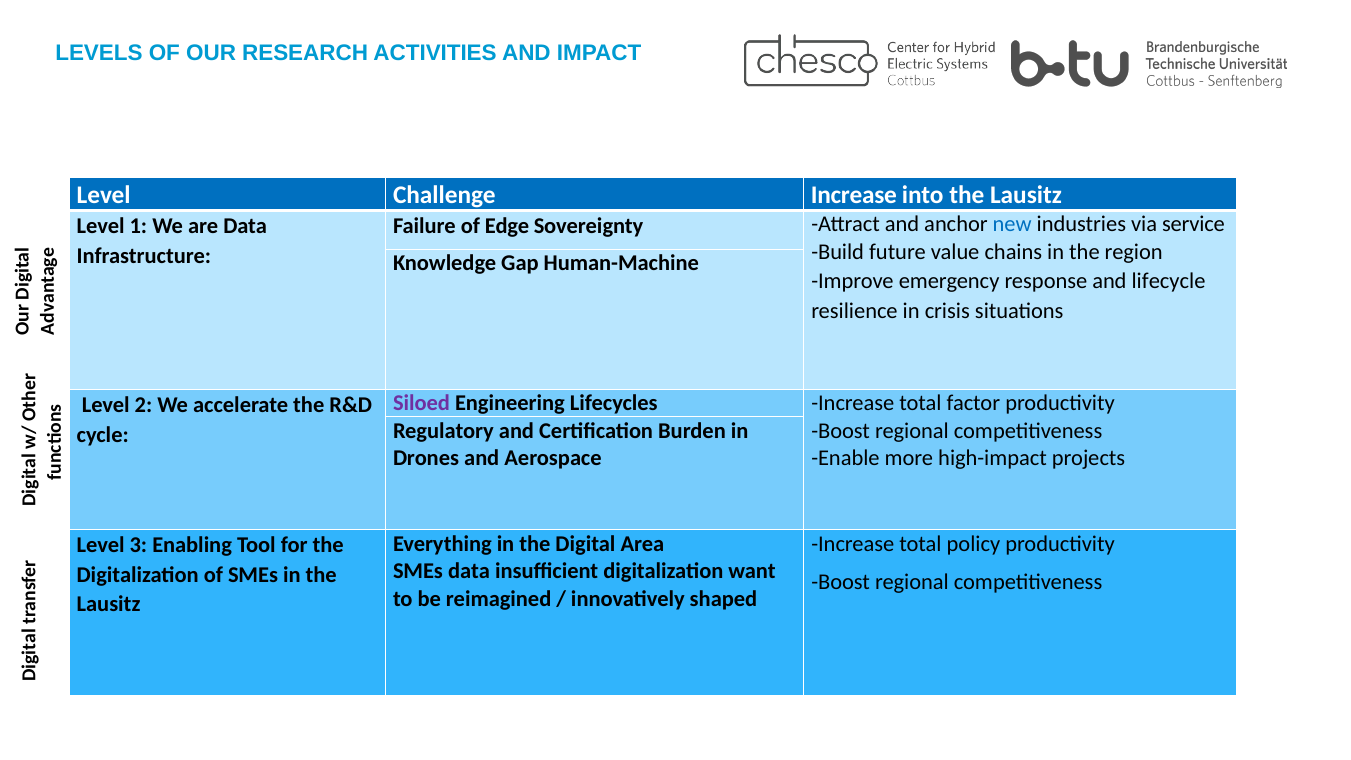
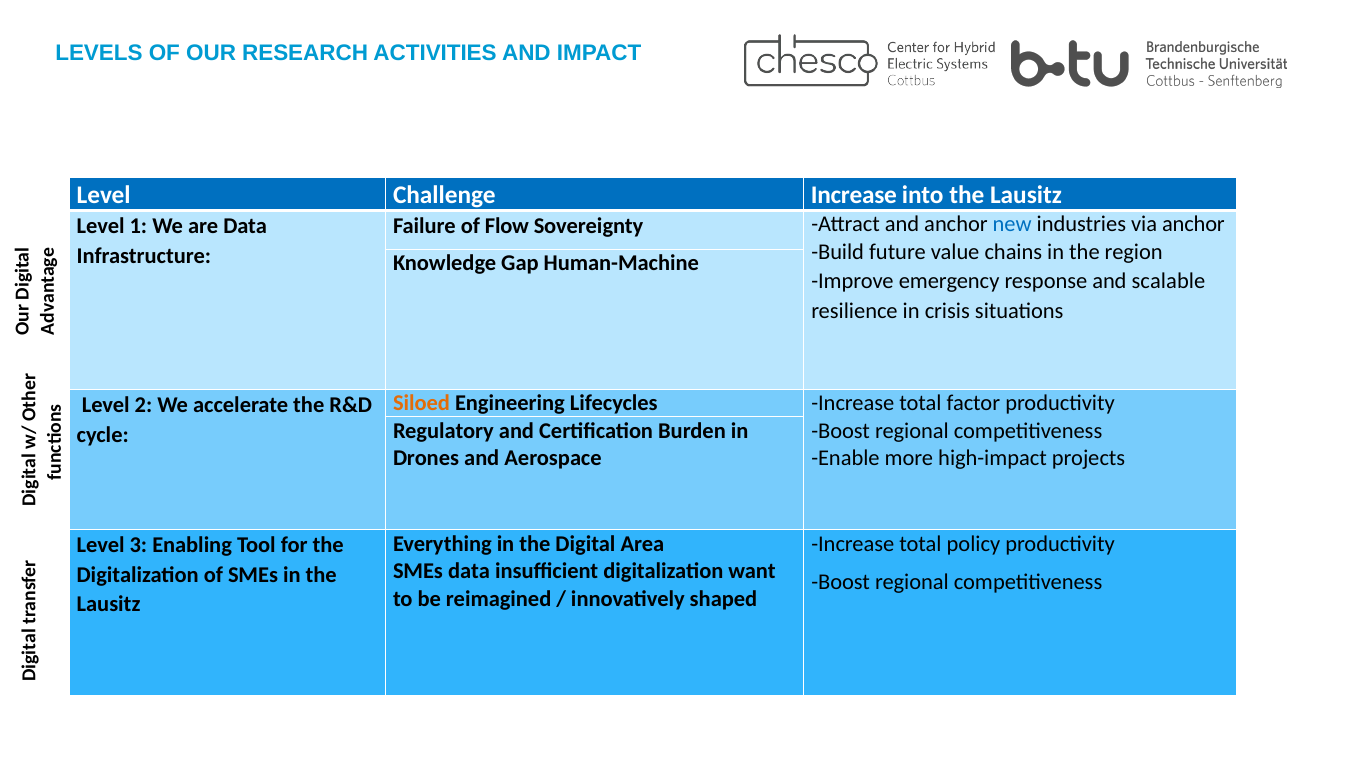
Edge: Edge -> Flow
via service: service -> anchor
lifecycle: lifecycle -> scalable
Siloed colour: purple -> orange
